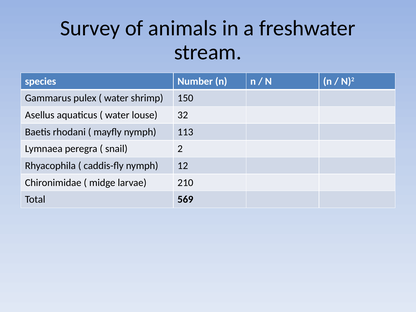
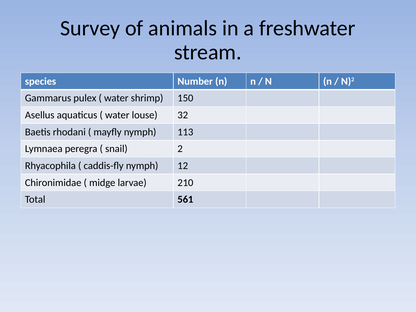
569: 569 -> 561
